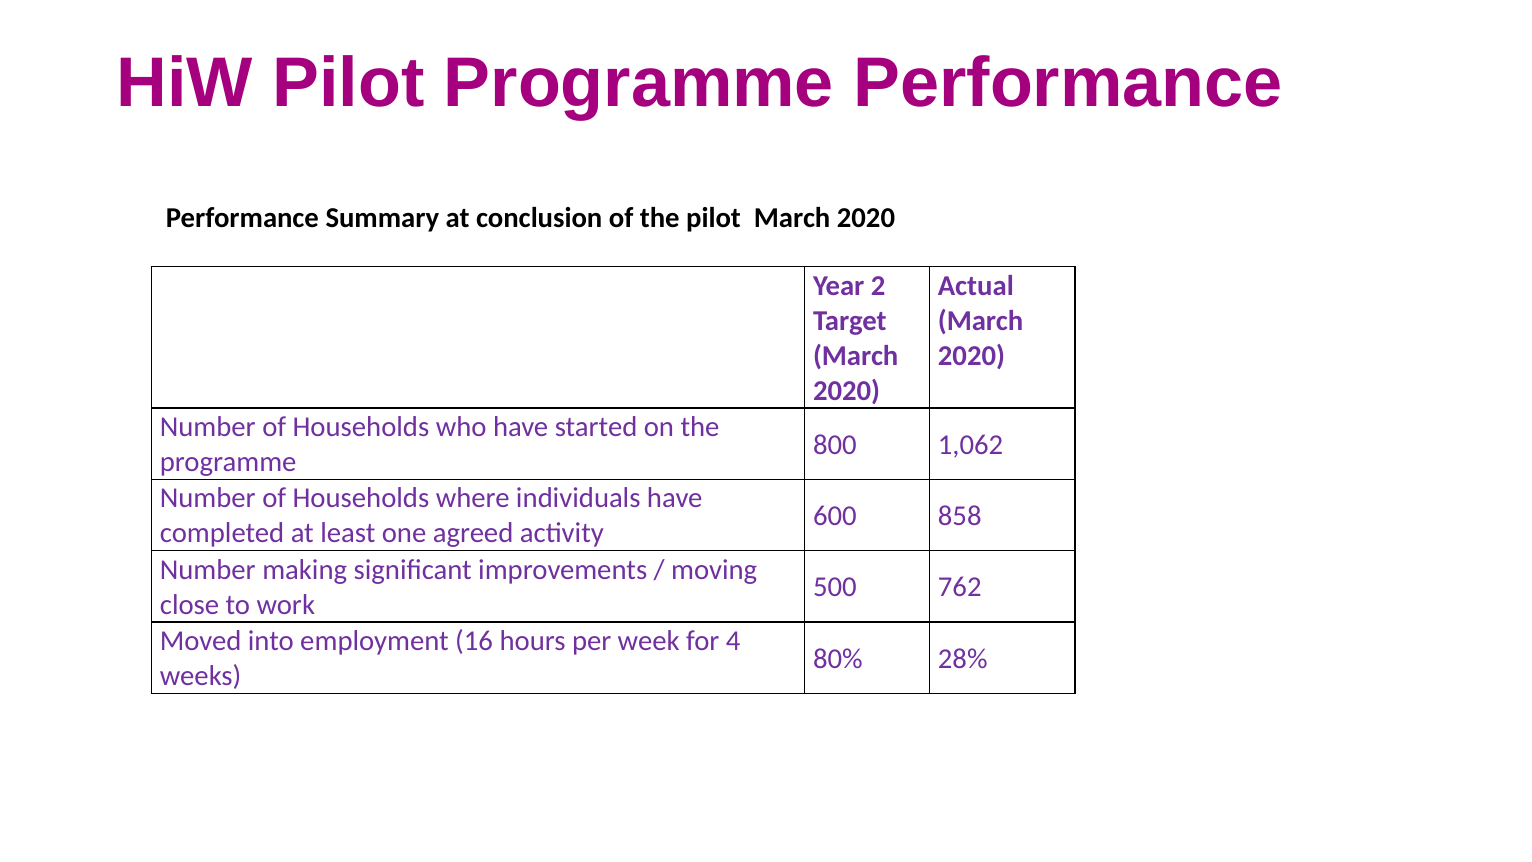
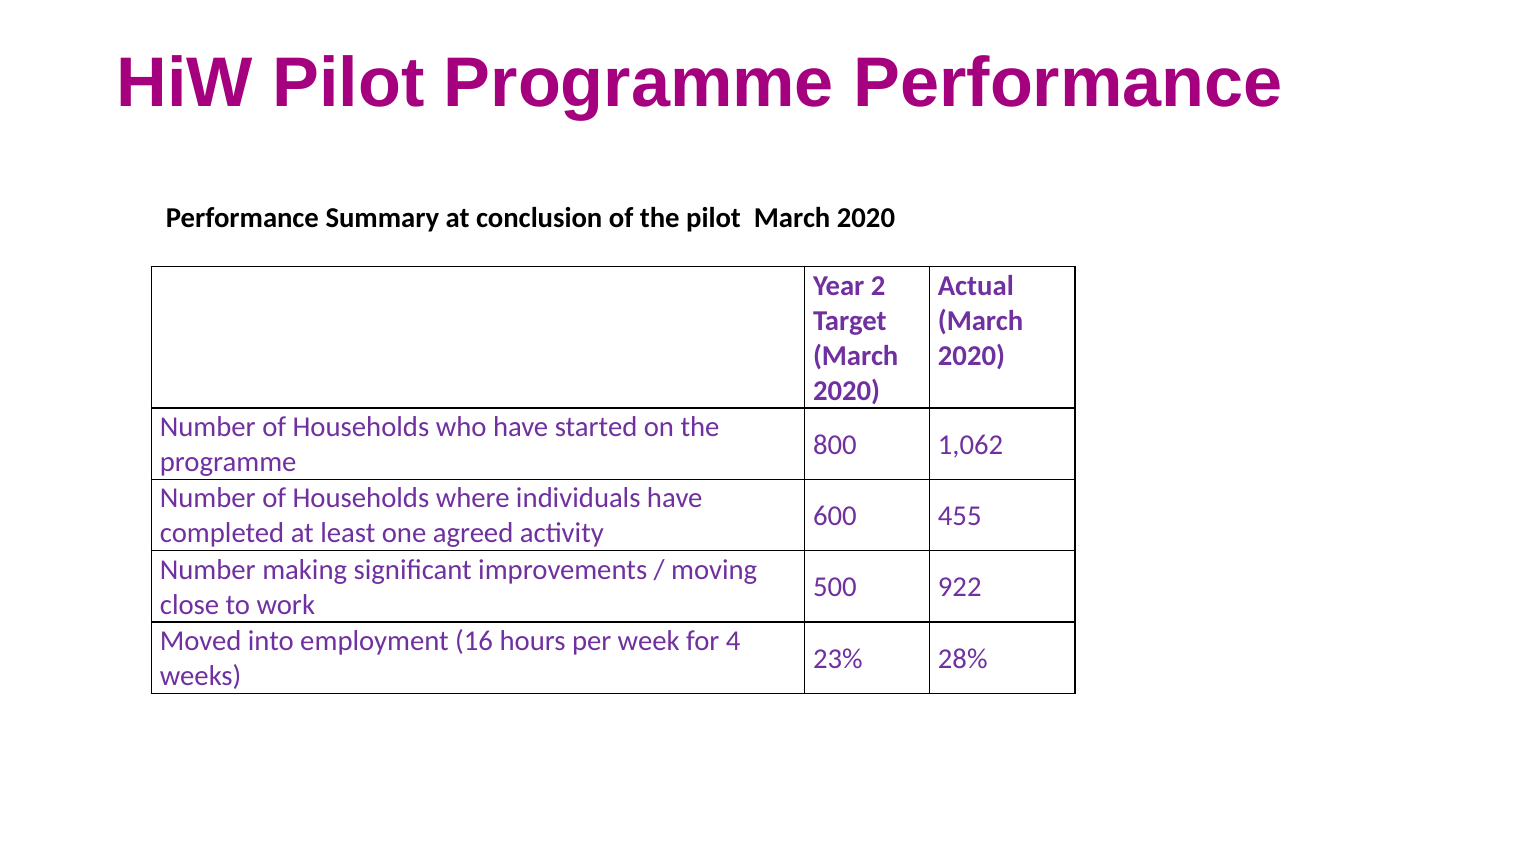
858: 858 -> 455
762: 762 -> 922
80%: 80% -> 23%
